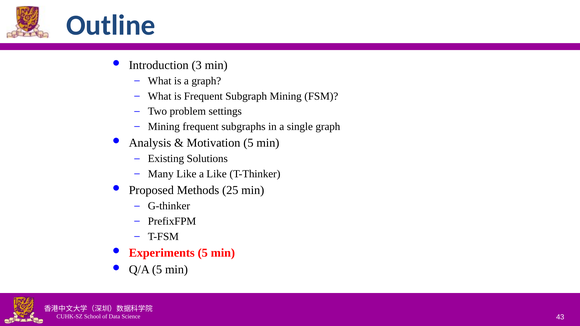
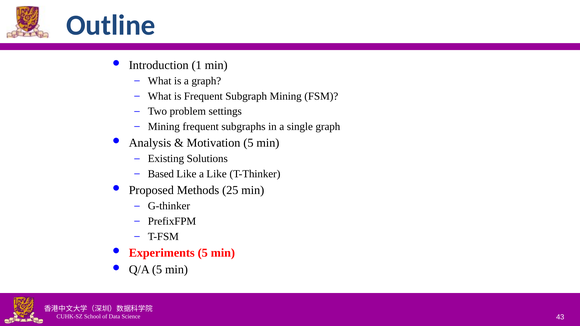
3: 3 -> 1
Many: Many -> Based
